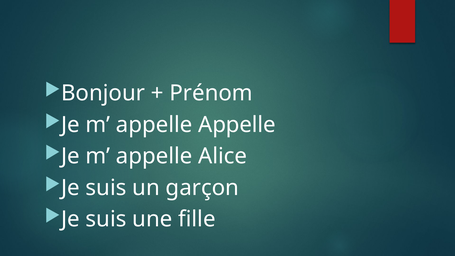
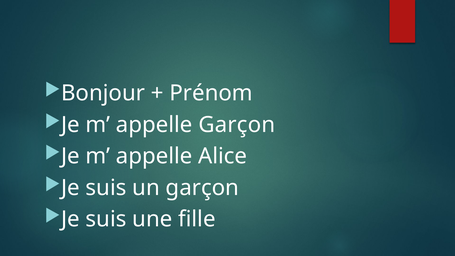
appelle Appelle: Appelle -> Garçon
